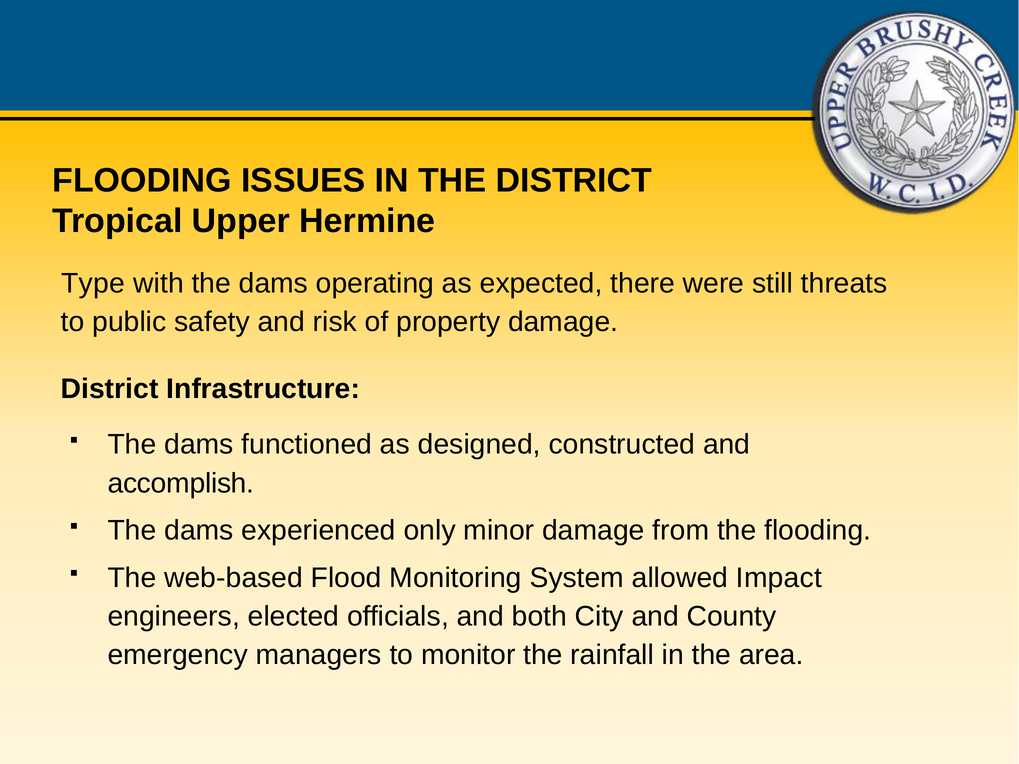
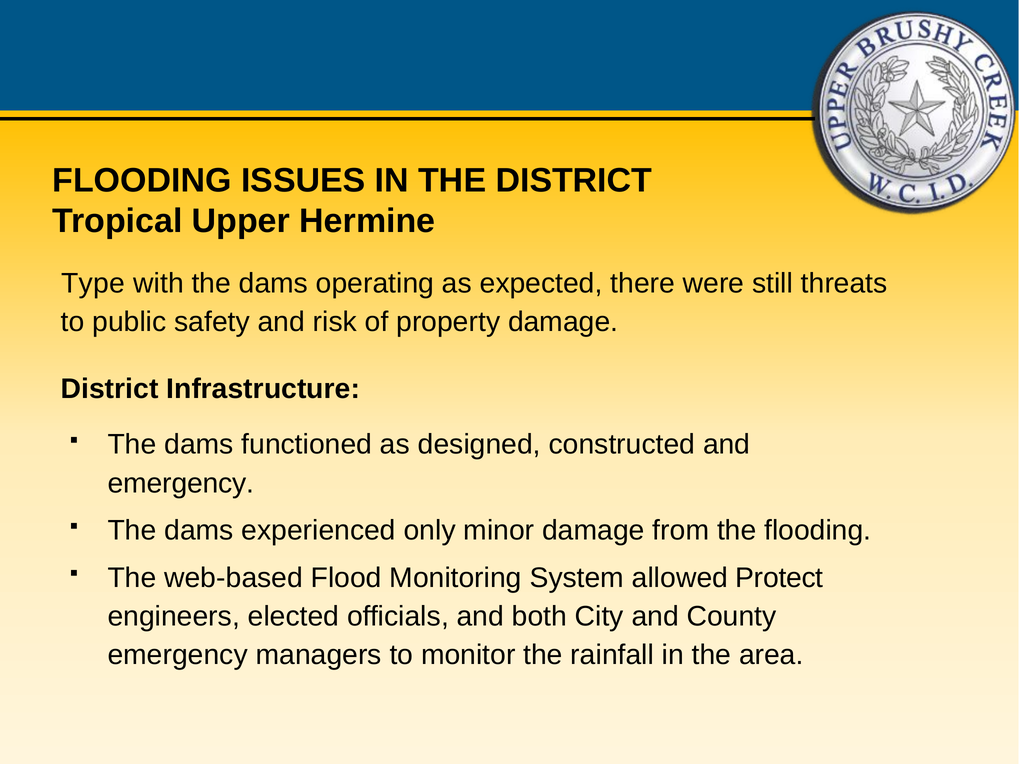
accomplish at (181, 484): accomplish -> emergency
Impact: Impact -> Protect
